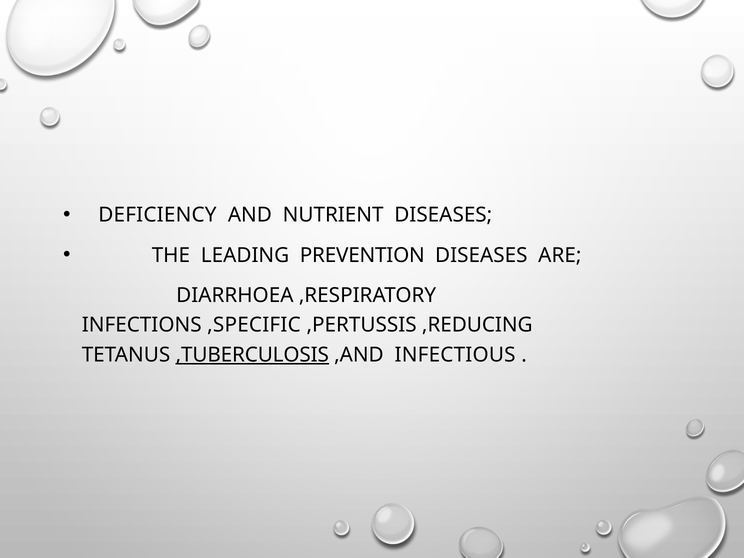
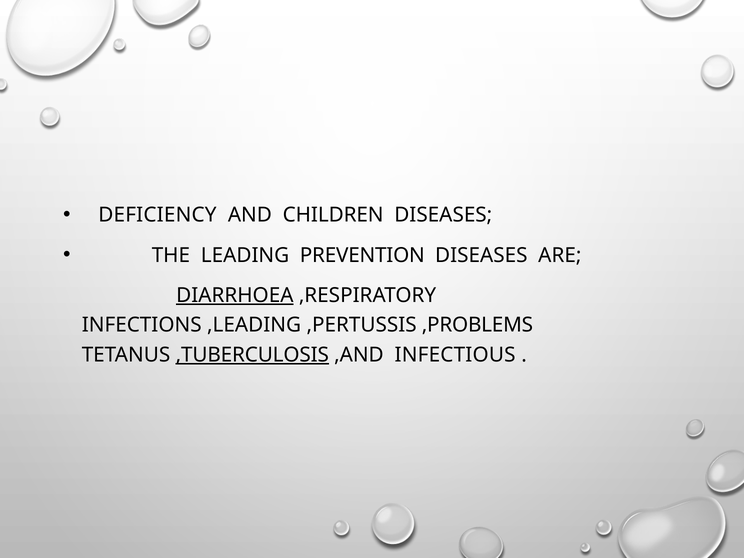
NUTRIENT: NUTRIENT -> CHILDREN
DIARRHOEA underline: none -> present
,SPECIFIC: ,SPECIFIC -> ,LEADING
,REDUCING: ,REDUCING -> ,PROBLEMS
